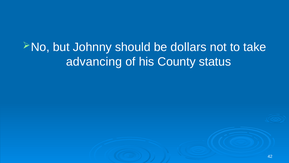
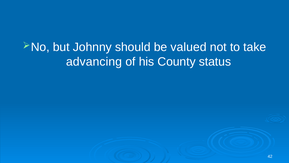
dollars: dollars -> valued
